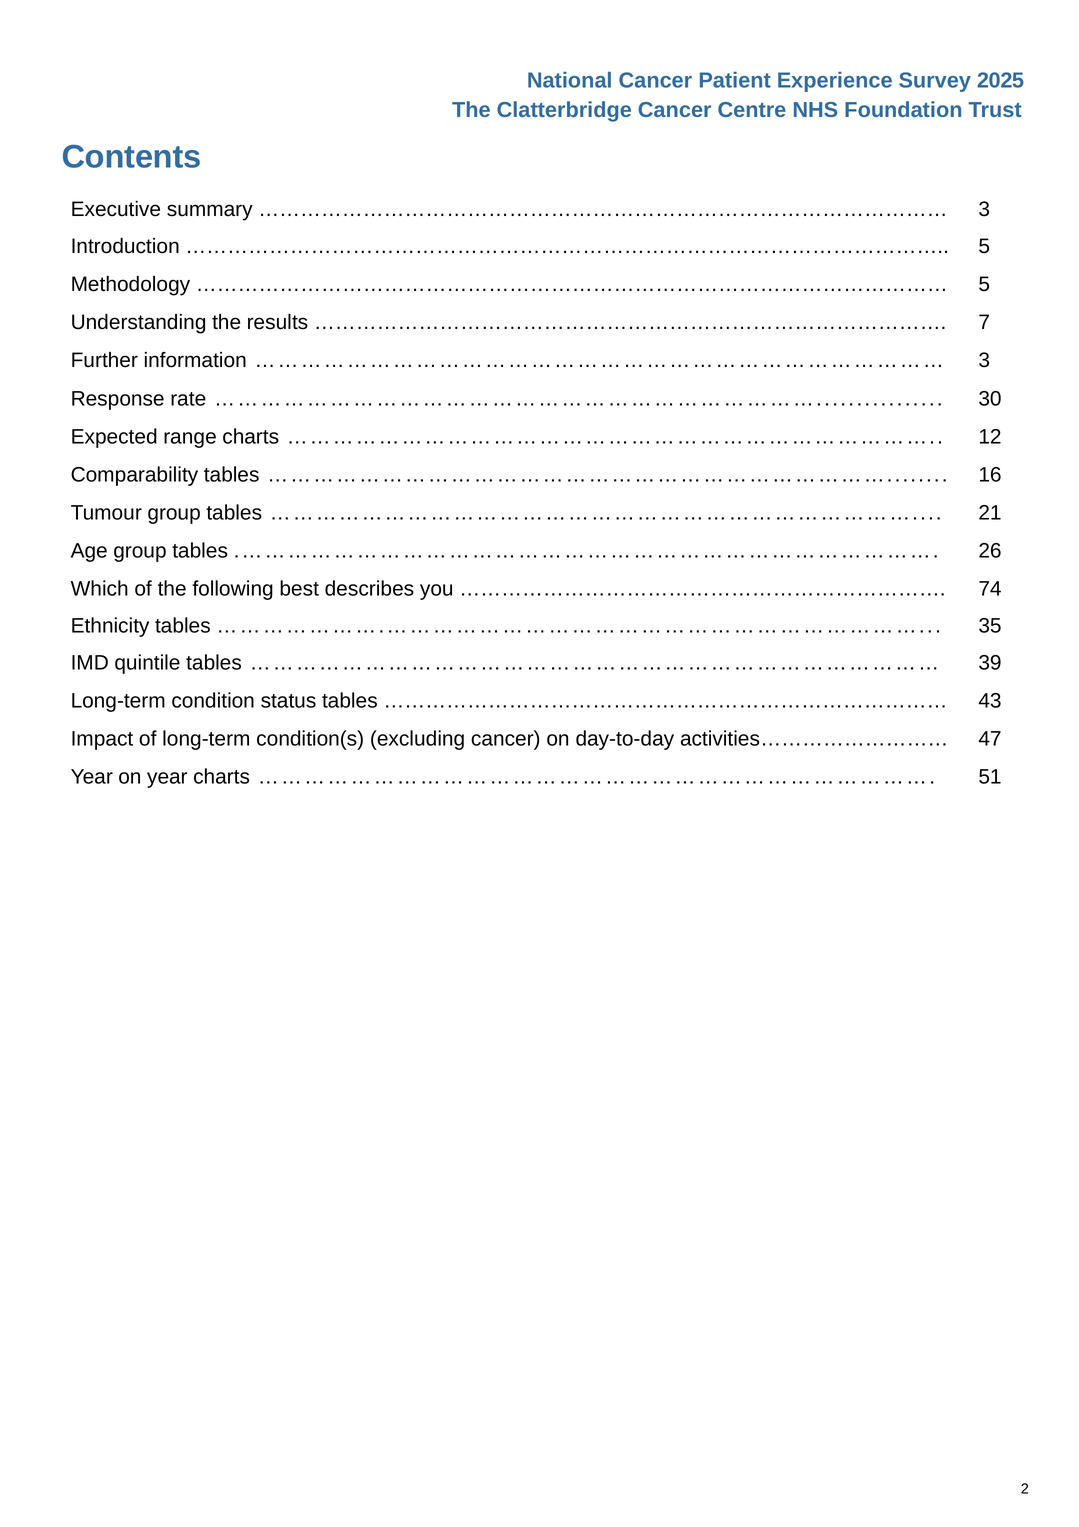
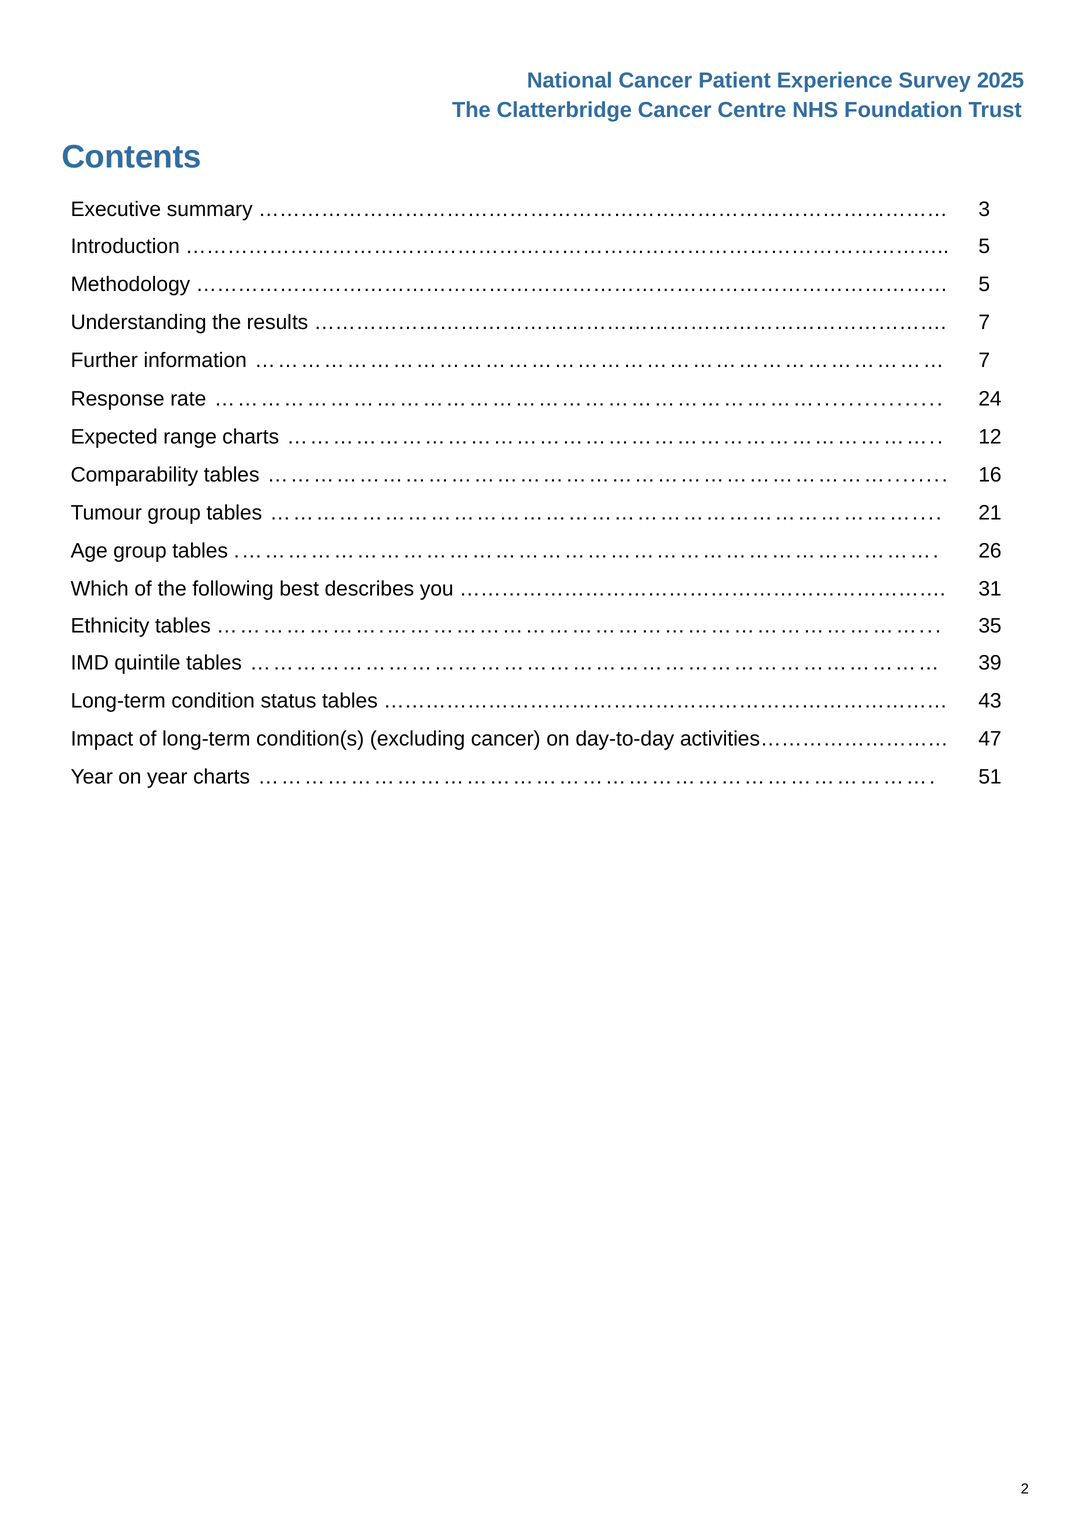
3 at (984, 361): 3 -> 7
30: 30 -> 24
74: 74 -> 31
